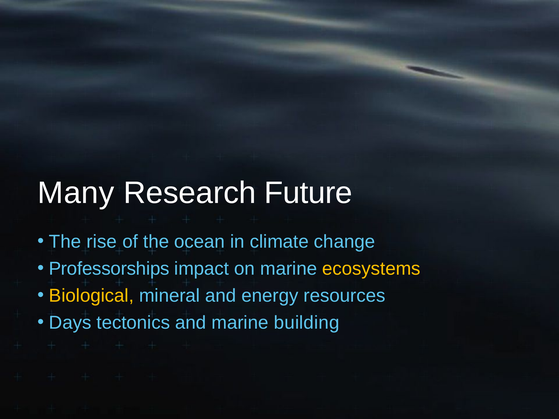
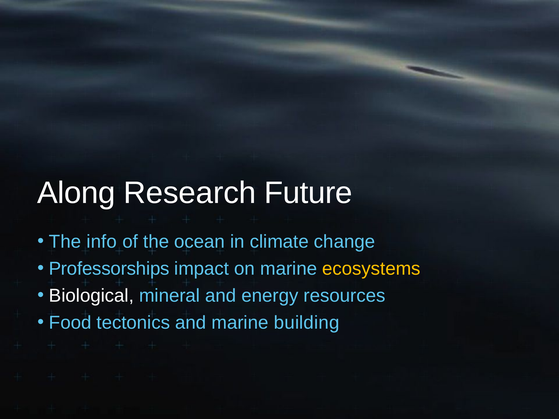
Many: Many -> Along
rise: rise -> info
Biological colour: yellow -> white
Days: Days -> Food
